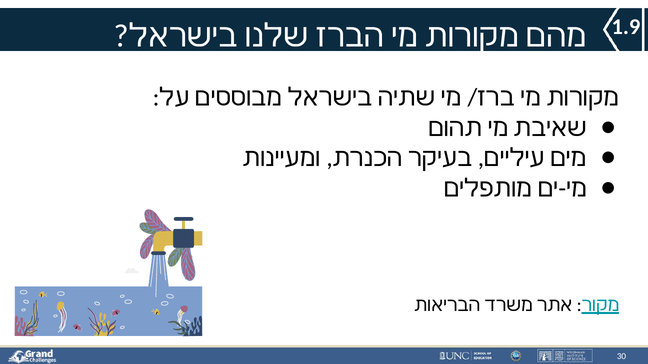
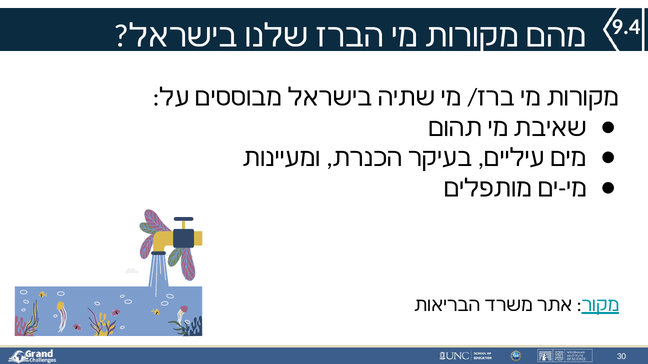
1.9: 1.9 -> 9.4
